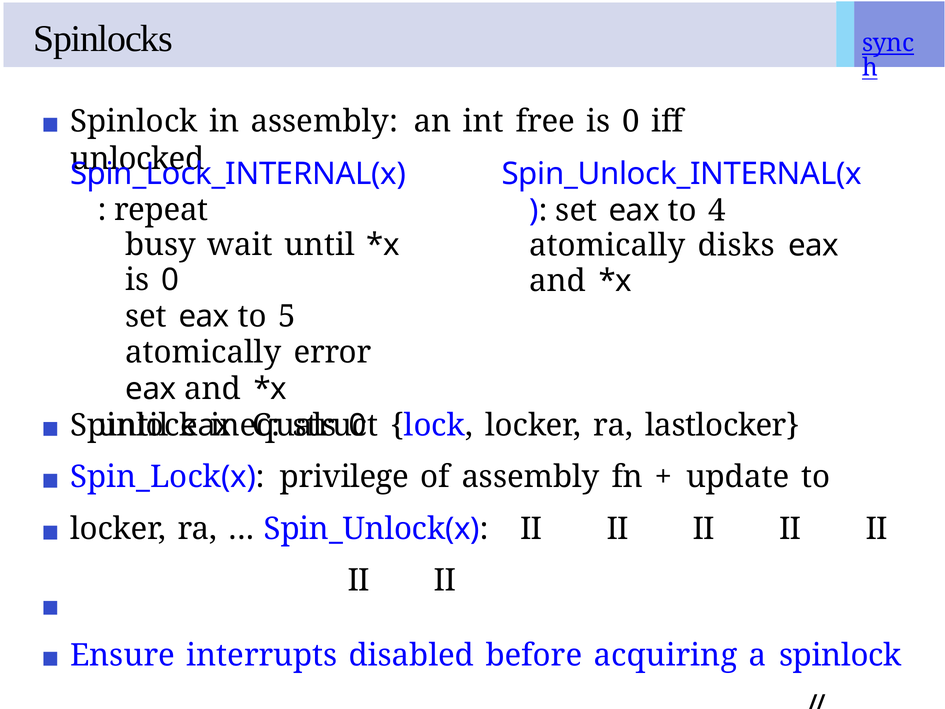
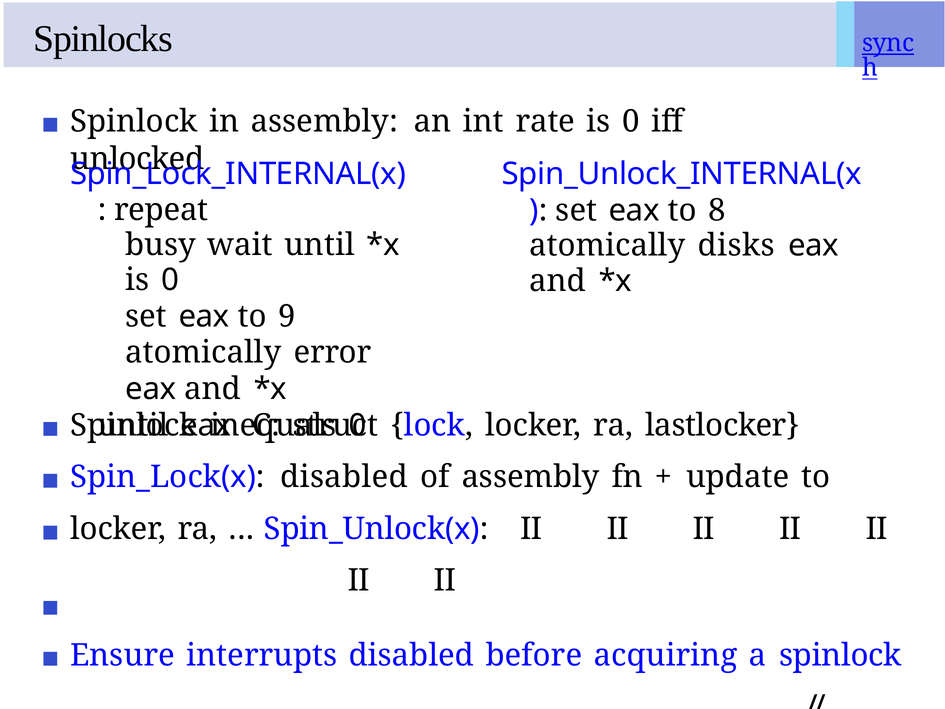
free: free -> rate
4: 4 -> 8
5: 5 -> 9
Spin_Lock(x privilege: privilege -> disabled
